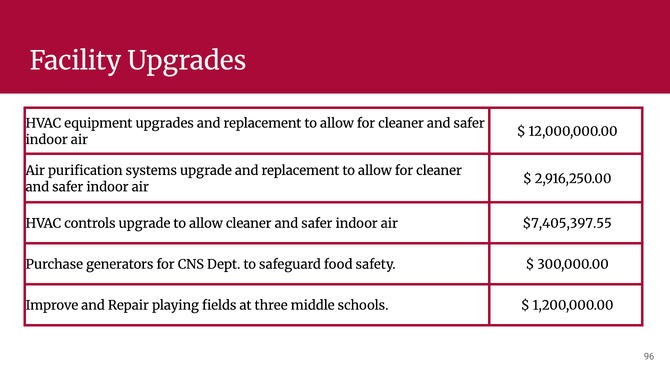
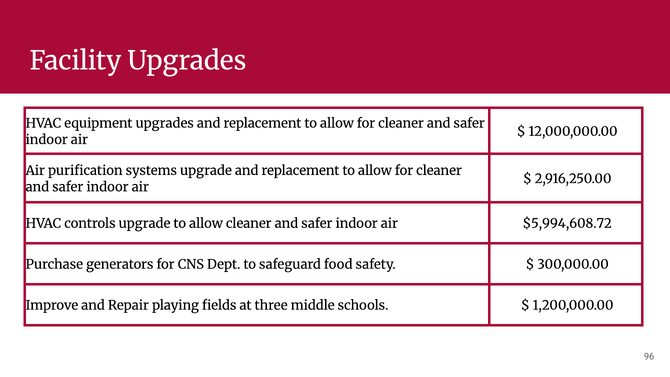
$7,405,397.55: $7,405,397.55 -> $5,994,608.72
